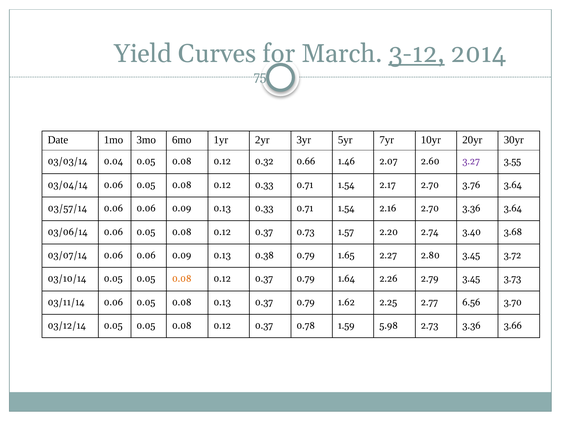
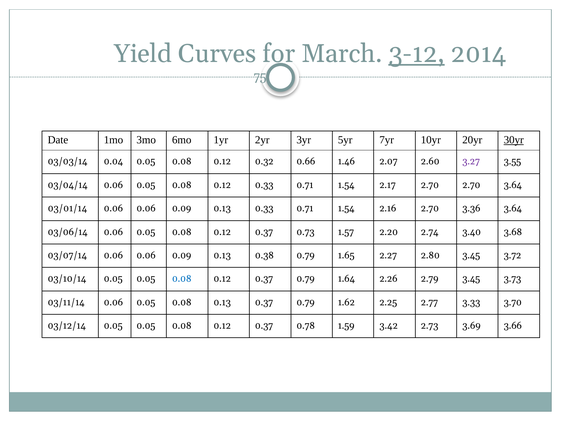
30yr underline: none -> present
2.70 3.76: 3.76 -> 2.70
03/57/14: 03/57/14 -> 03/01/14
0.08 at (182, 279) colour: orange -> blue
6.56: 6.56 -> 3.33
5.98: 5.98 -> 3.42
2.73 3.36: 3.36 -> 3.69
